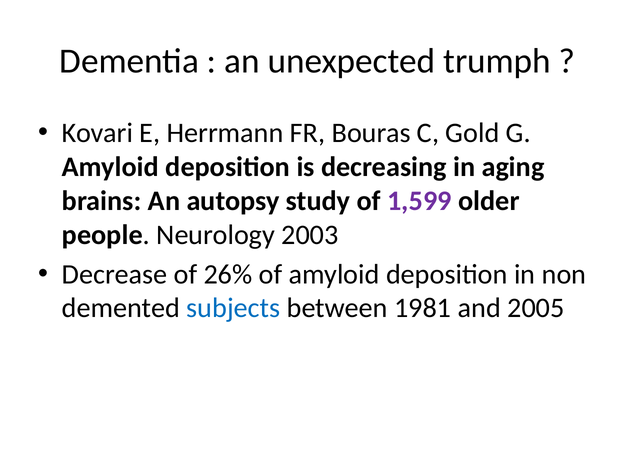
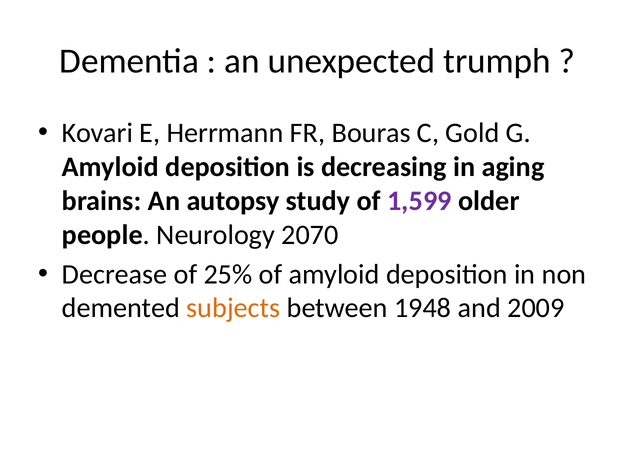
2003: 2003 -> 2070
26%: 26% -> 25%
subjects colour: blue -> orange
1981: 1981 -> 1948
2005: 2005 -> 2009
